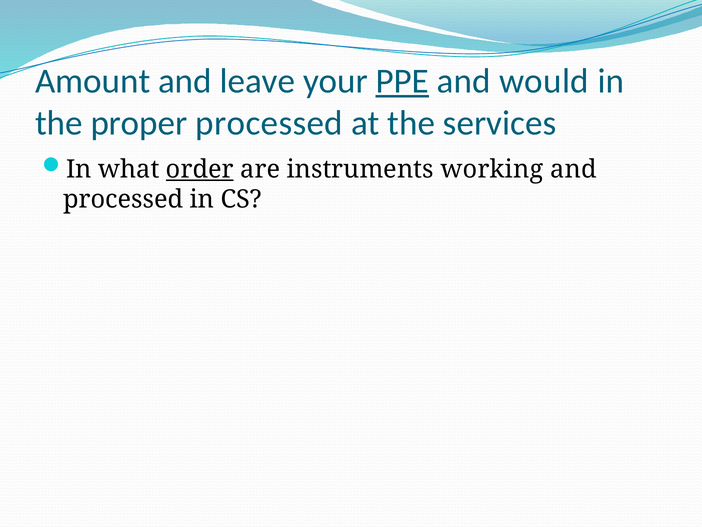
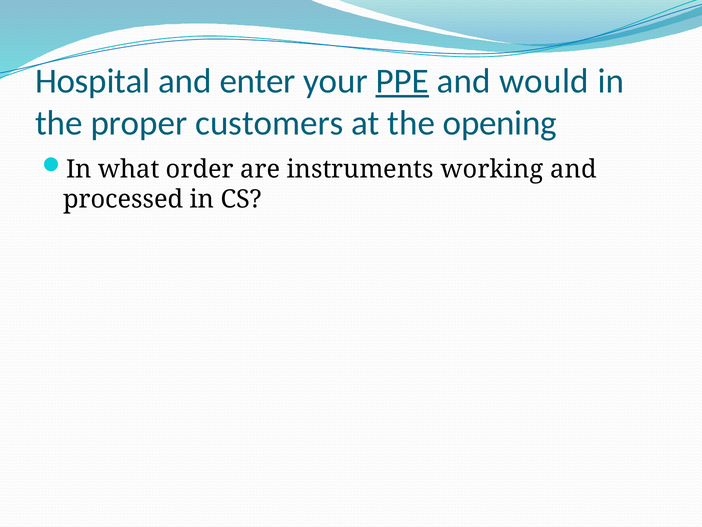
Amount: Amount -> Hospital
leave: leave -> enter
proper processed: processed -> customers
services: services -> opening
order underline: present -> none
